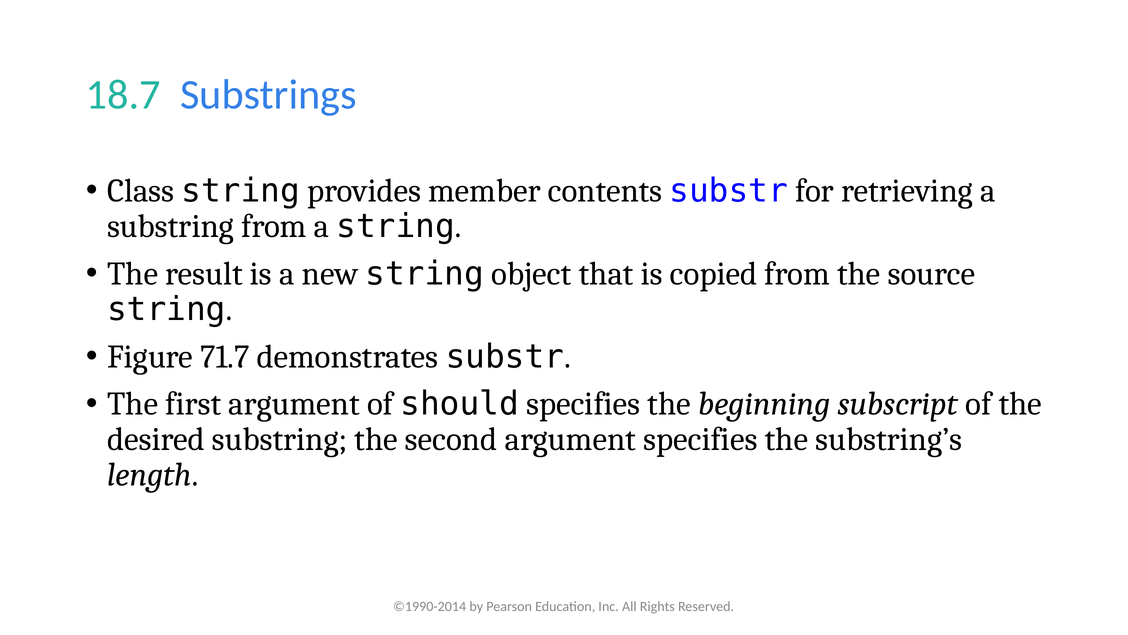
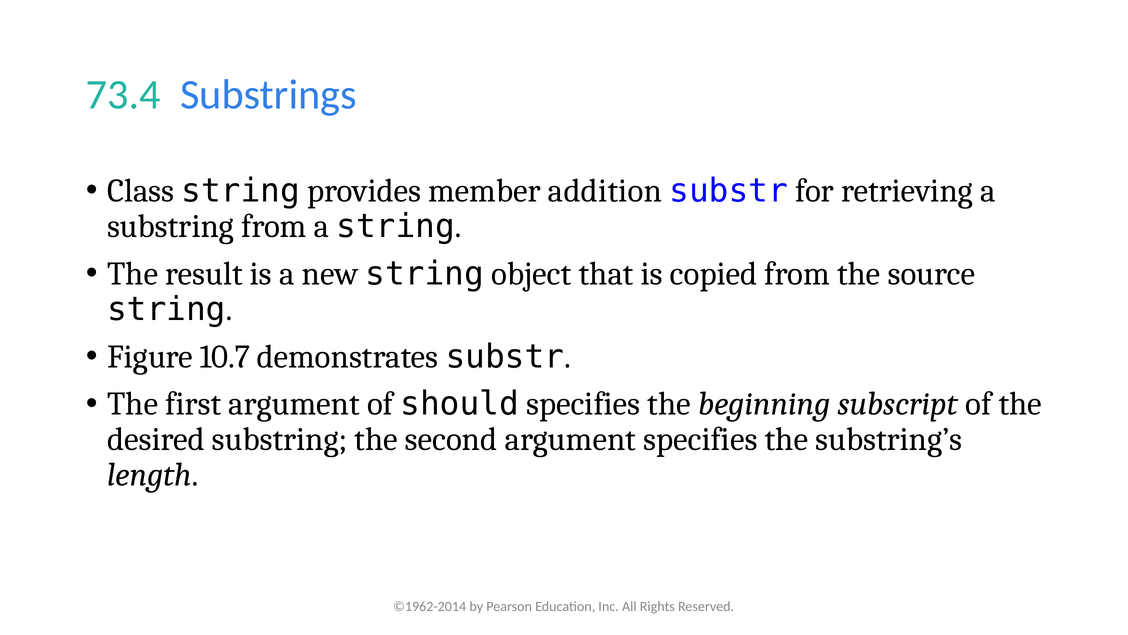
18.7: 18.7 -> 73.4
contents: contents -> addition
71.7: 71.7 -> 10.7
©1990-2014: ©1990-2014 -> ©1962-2014
